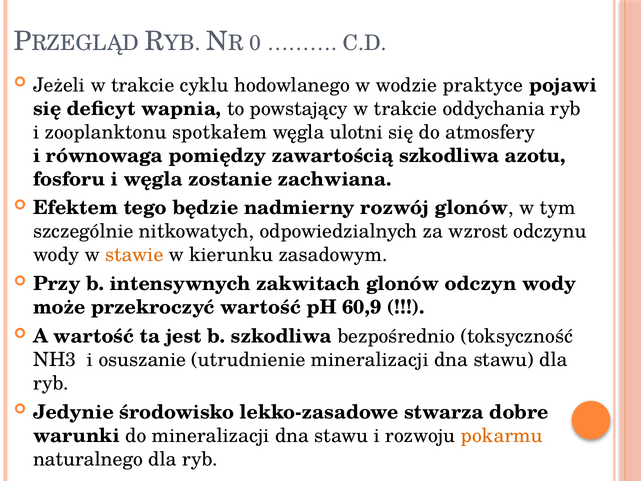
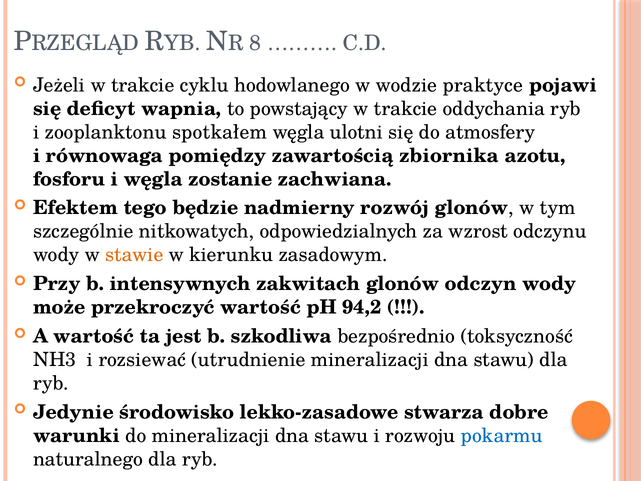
0: 0 -> 8
zawartością szkodliwa: szkodliwa -> zbiornika
60,9: 60,9 -> 94,2
osuszanie: osuszanie -> rozsiewać
pokarmu colour: orange -> blue
